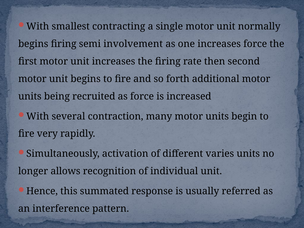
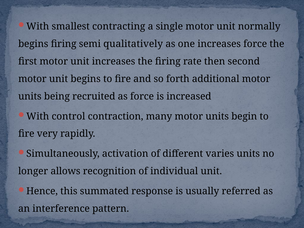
involvement: involvement -> qualitatively
several: several -> control
